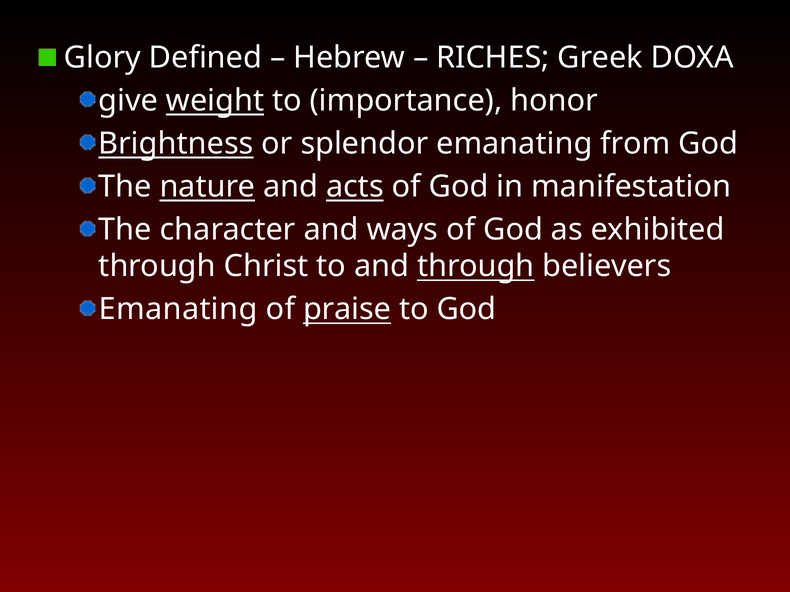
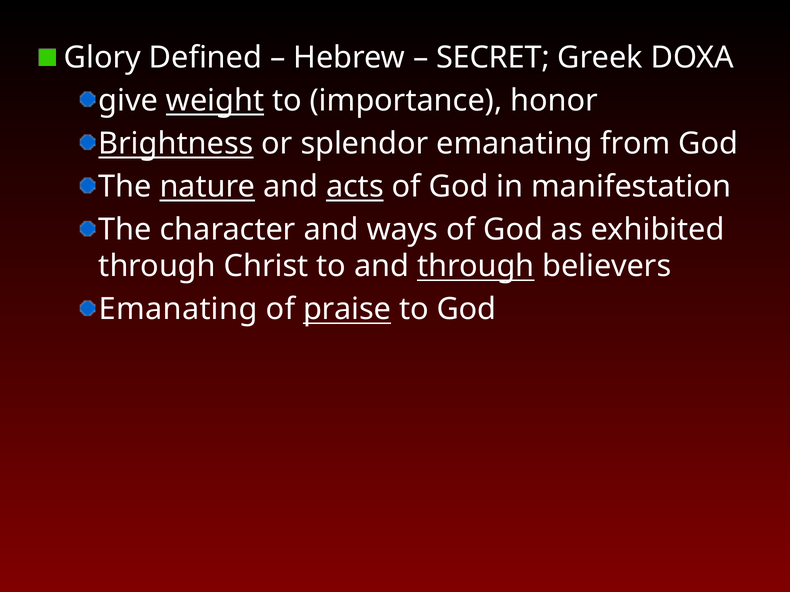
RICHES: RICHES -> SECRET
